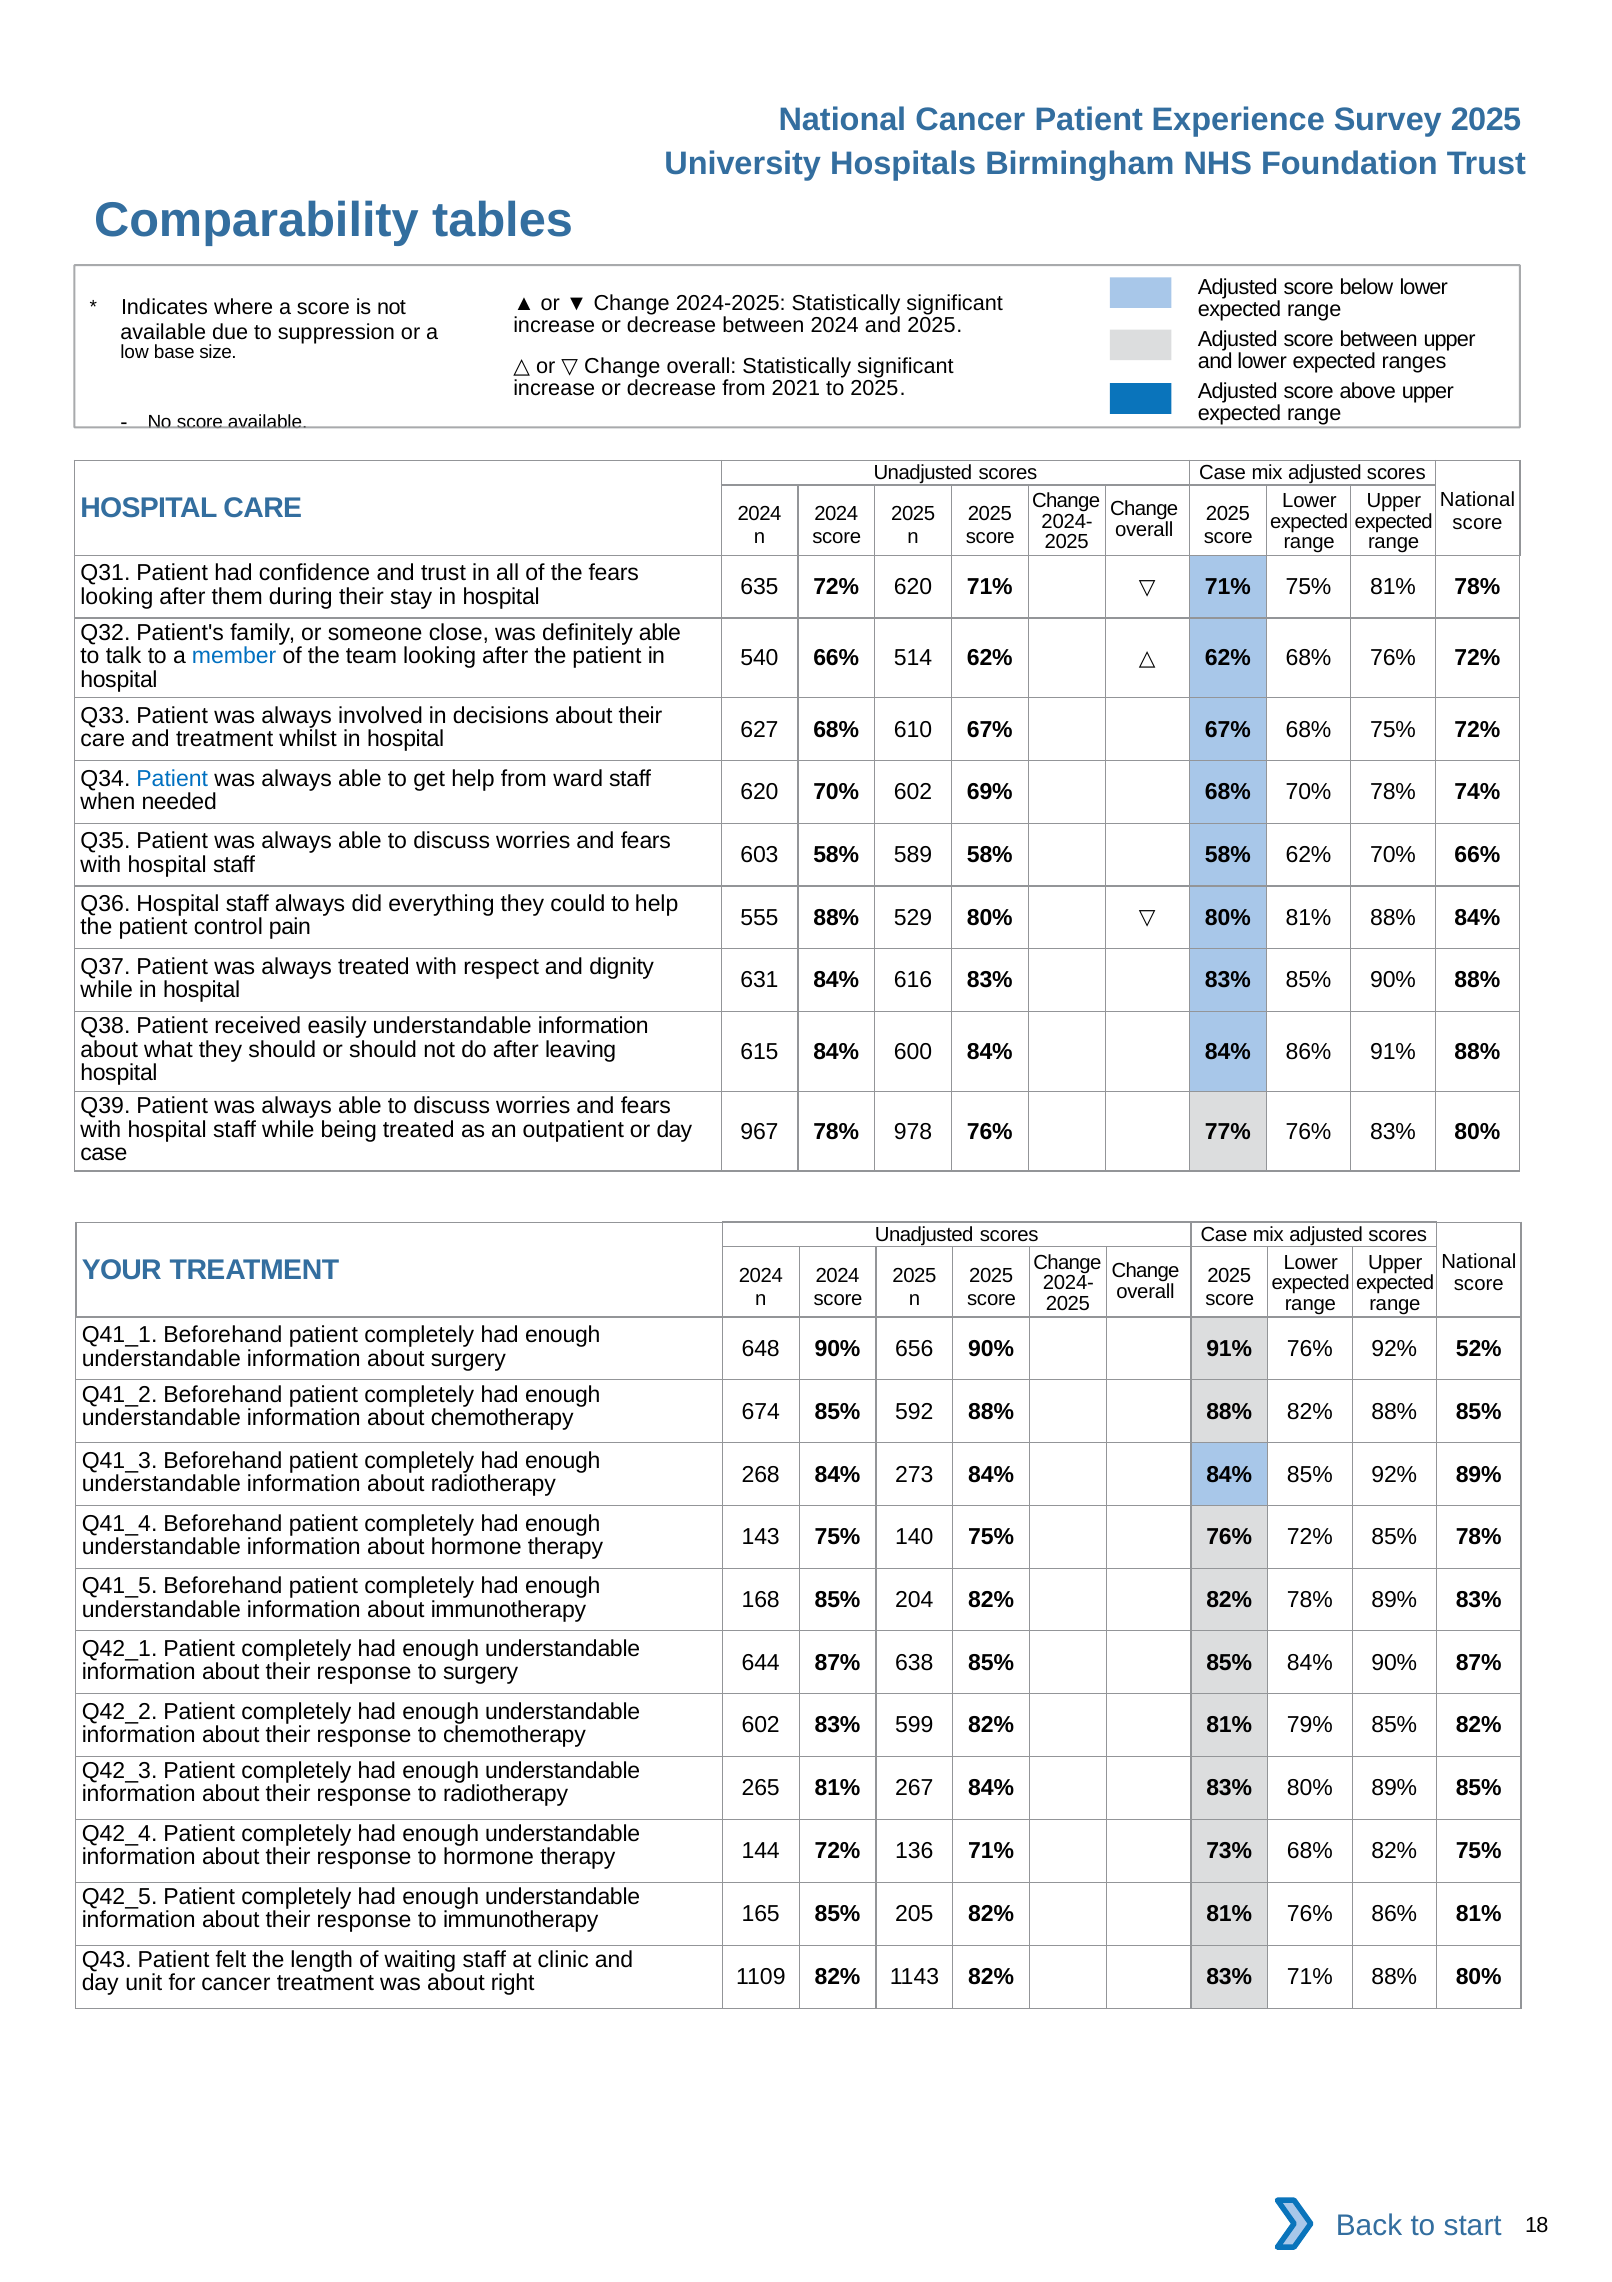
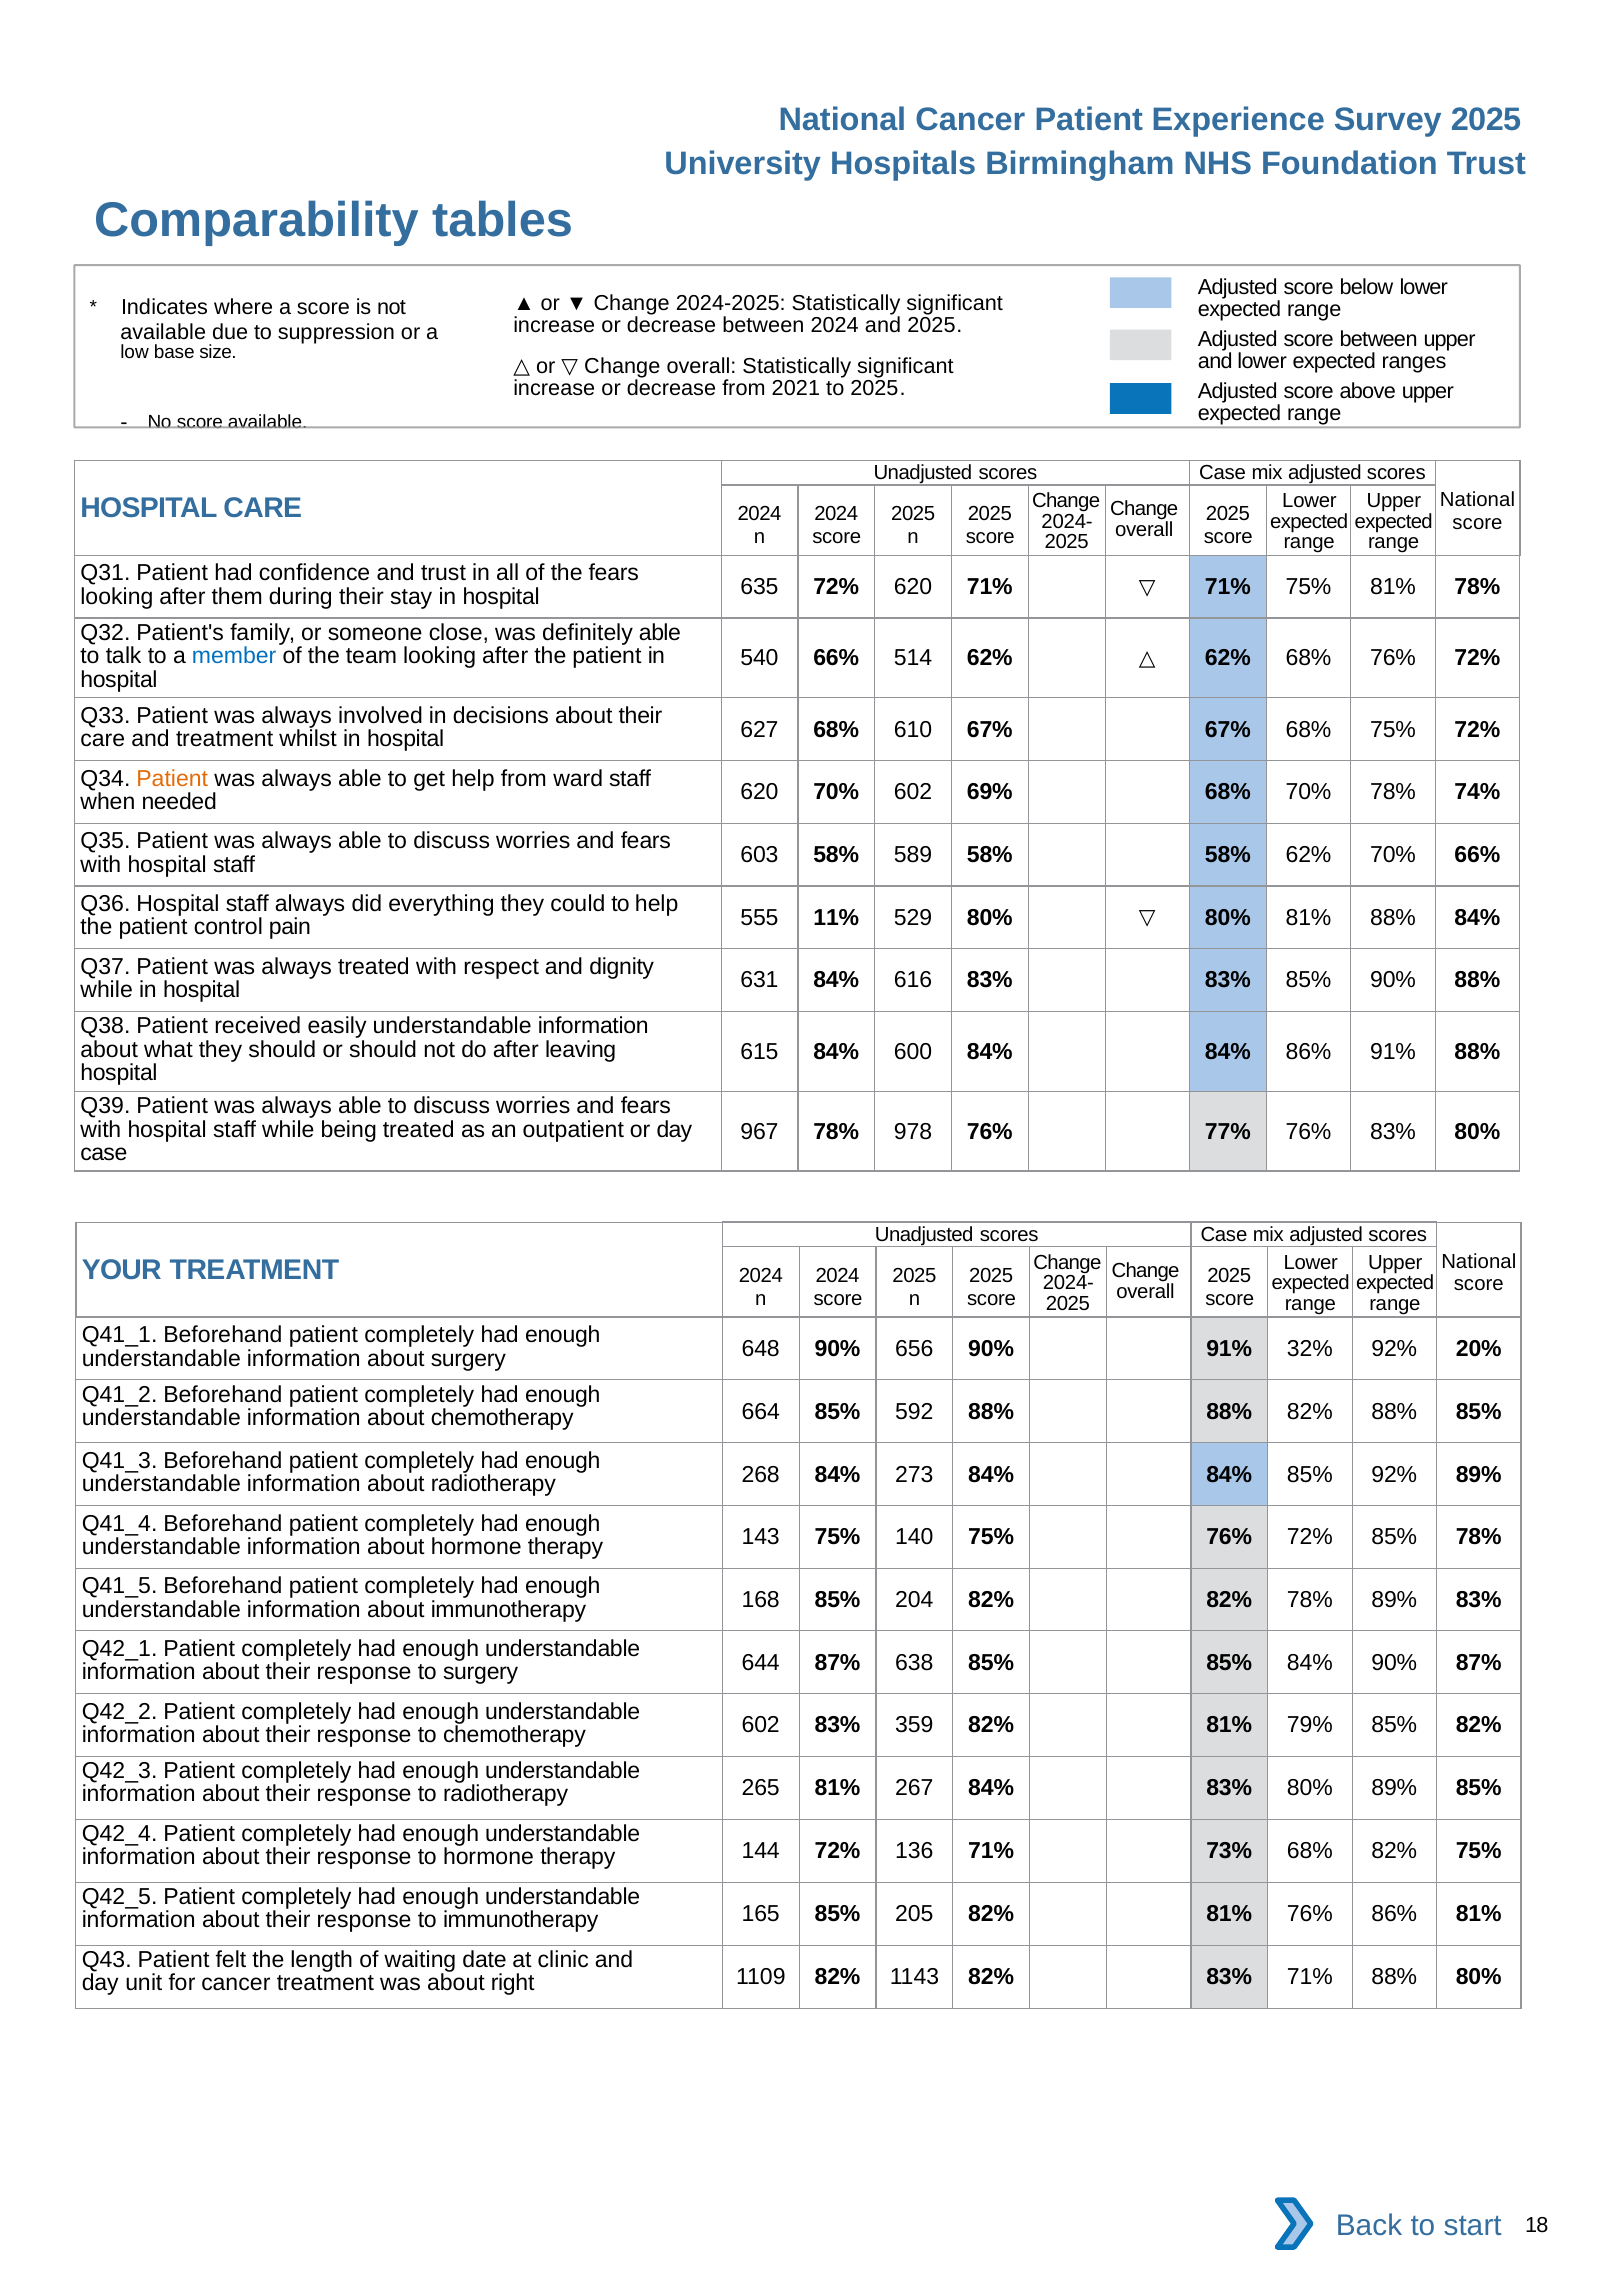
Patient at (172, 778) colour: blue -> orange
555 88%: 88% -> 11%
91% 76%: 76% -> 32%
52%: 52% -> 20%
674: 674 -> 664
599: 599 -> 359
waiting staff: staff -> date
